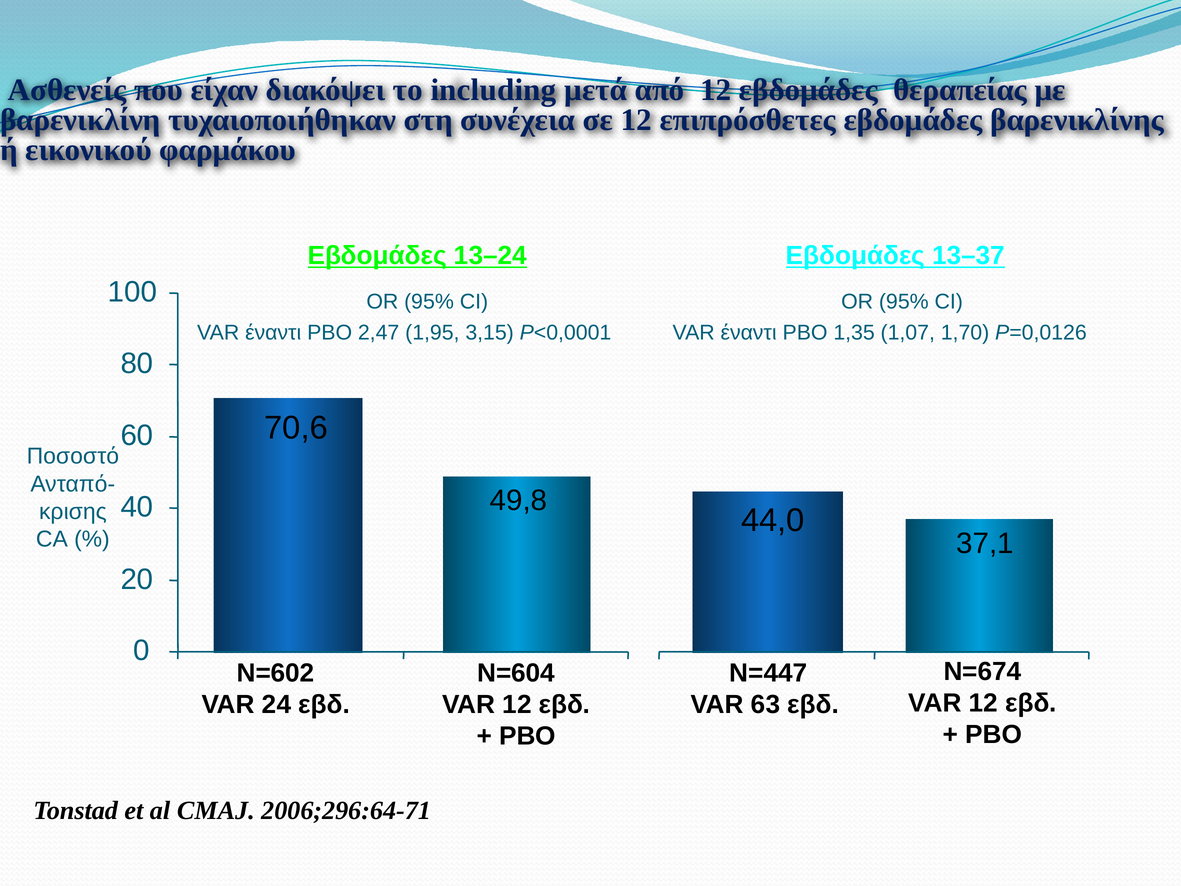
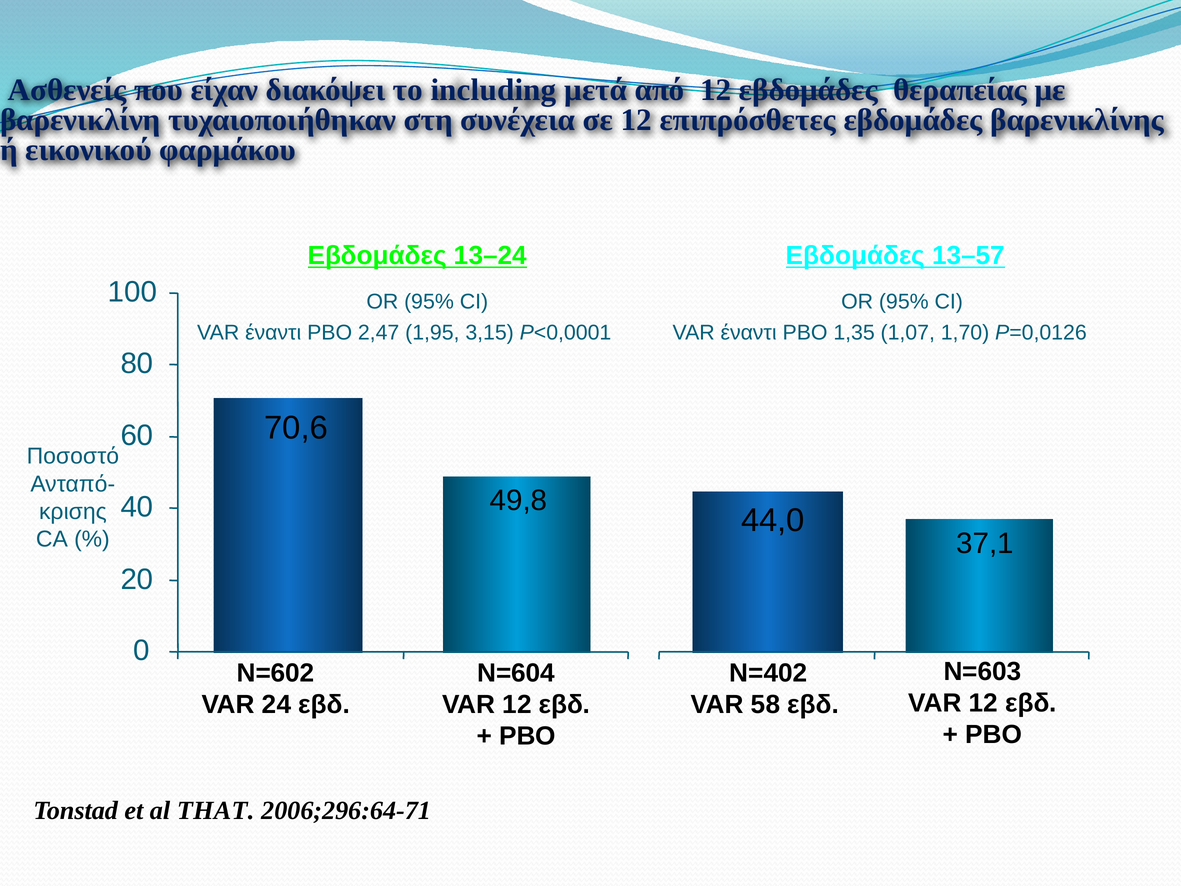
13–37: 13–37 -> 13–57
N=674: N=674 -> N=603
N=447: N=447 -> N=402
63: 63 -> 58
CMAJ: CMAJ -> THAT
